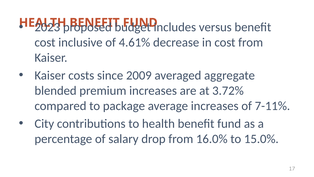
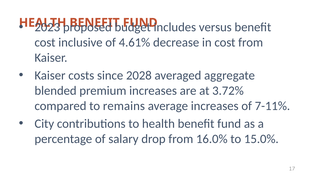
2009: 2009 -> 2028
package: package -> remains
